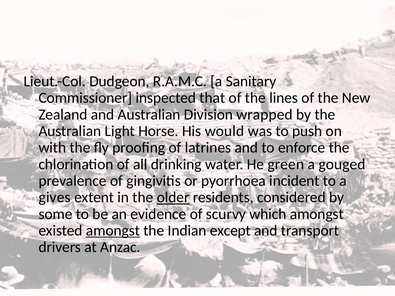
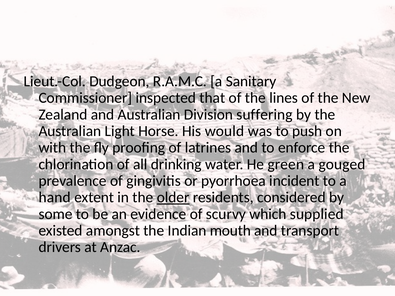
wrapped: wrapped -> suffering
gives: gives -> hand
which amongst: amongst -> supplied
amongst at (113, 231) underline: present -> none
except: except -> mouth
